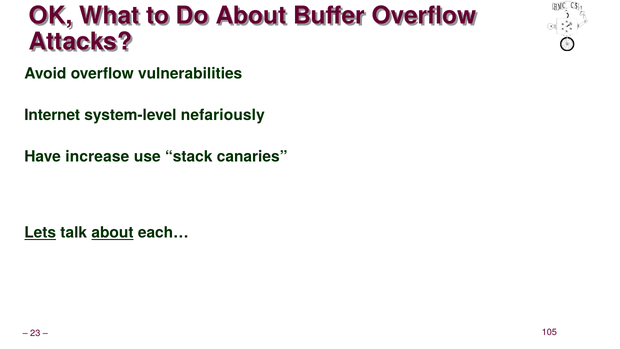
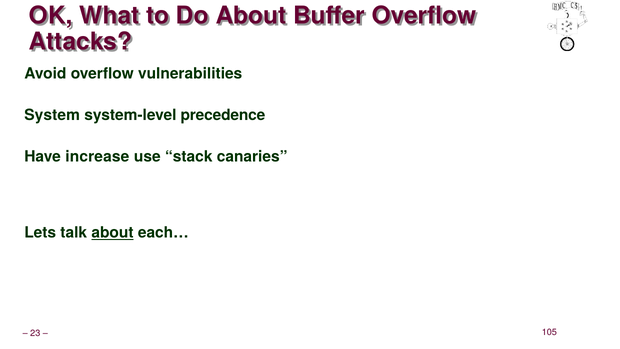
Internet: Internet -> System
nefariously: nefariously -> precedence
Lets underline: present -> none
